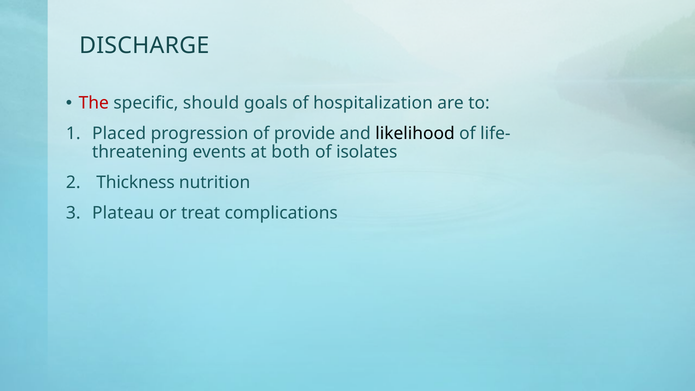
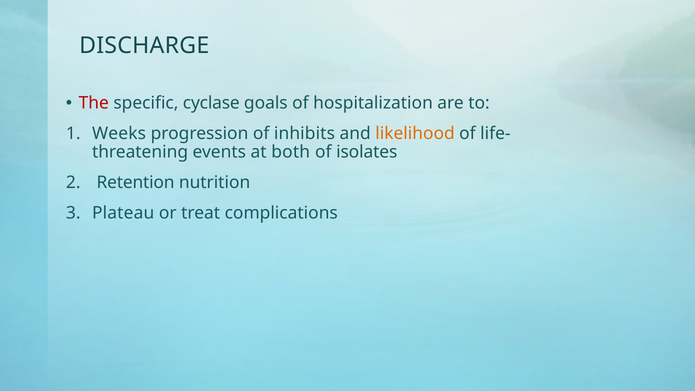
should: should -> cyclase
Placed: Placed -> Weeks
provide: provide -> inhibits
likelihood colour: black -> orange
Thickness: Thickness -> Retention
